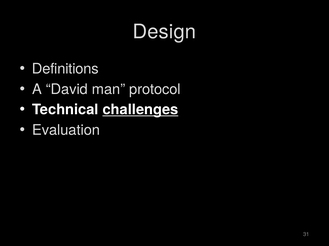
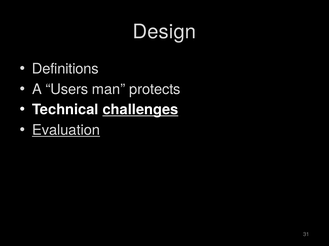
David: David -> Users
protocol: protocol -> protects
Evaluation underline: none -> present
